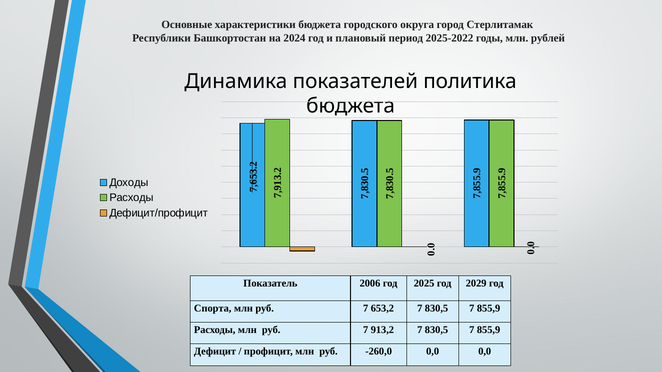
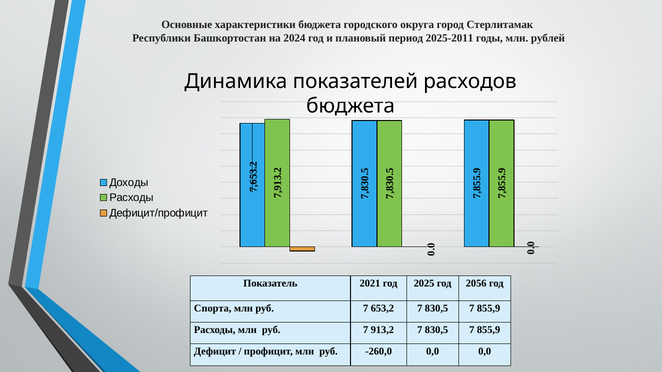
2025-2022: 2025-2022 -> 2025-2011
политика: политика -> расходов
2006: 2006 -> 2021
2029: 2029 -> 2056
